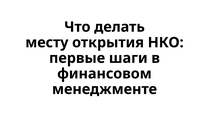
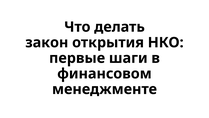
месту: месту -> закон
